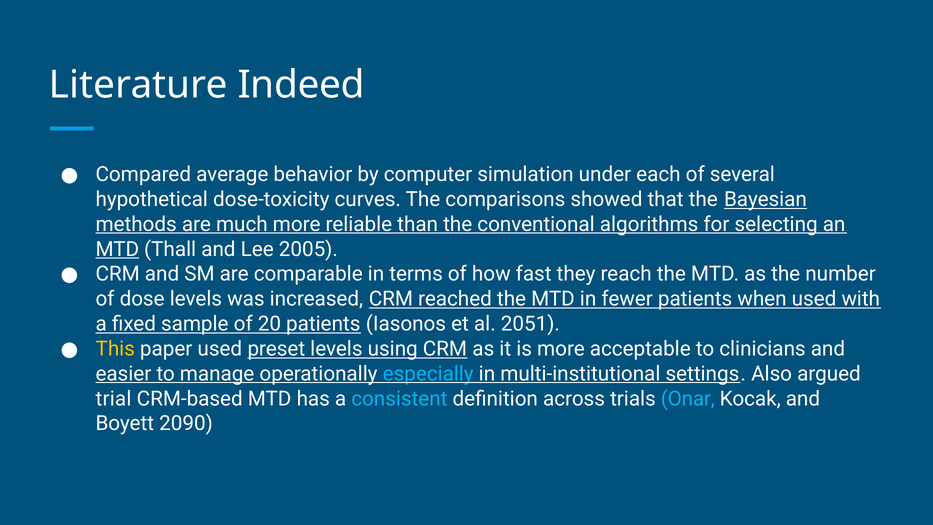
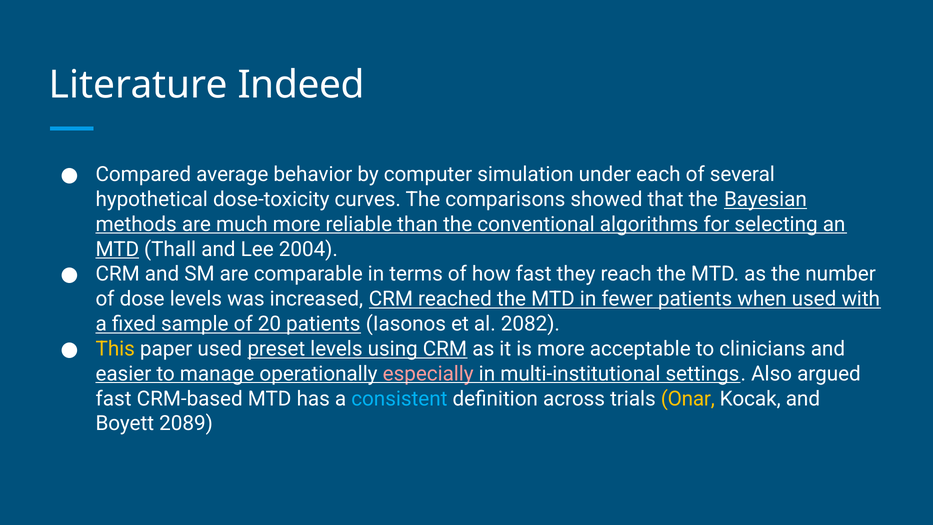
2005: 2005 -> 2004
2051: 2051 -> 2082
especially colour: light blue -> pink
trial at (114, 399): trial -> fast
Onar colour: light blue -> yellow
2090: 2090 -> 2089
